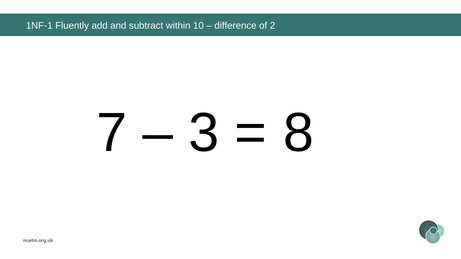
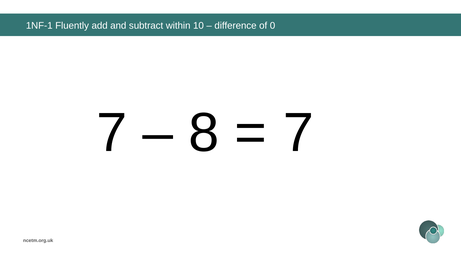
2: 2 -> 0
3: 3 -> 8
8 at (299, 133): 8 -> 7
